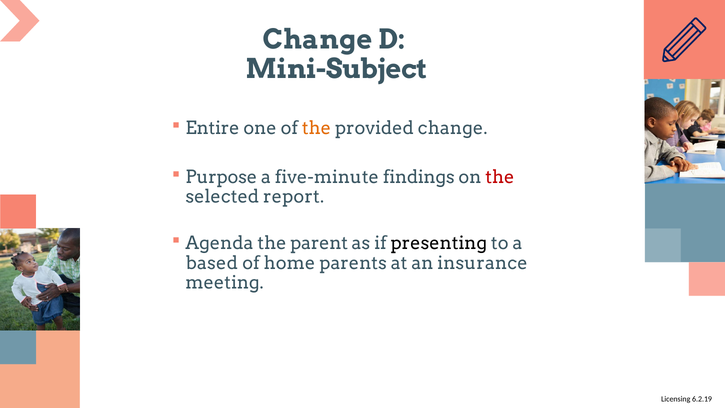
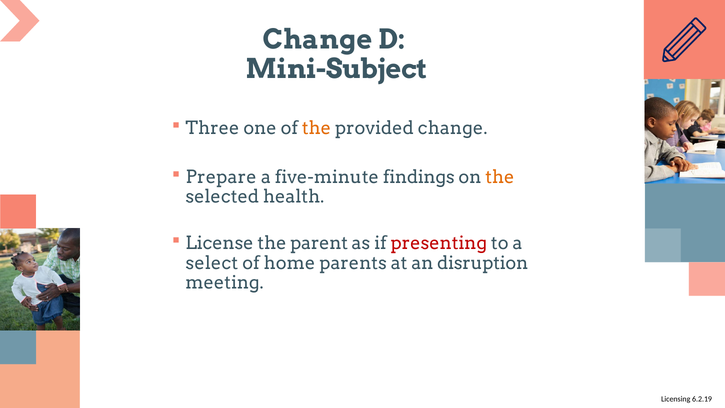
Entire: Entire -> Three
Purpose: Purpose -> Prepare
the at (500, 177) colour: red -> orange
report: report -> health
Agenda: Agenda -> License
presenting colour: black -> red
based: based -> select
insurance: insurance -> disruption
